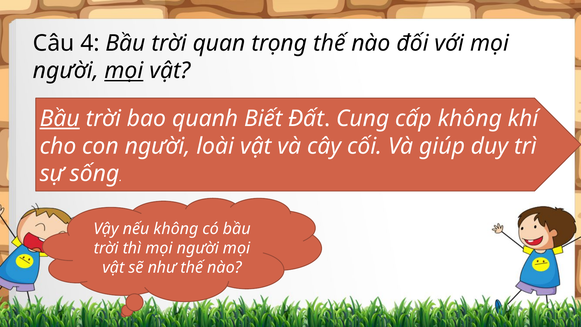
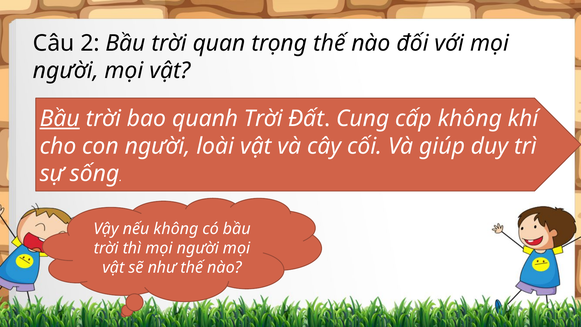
4: 4 -> 2
mọi at (124, 71) underline: present -> none
quanh Biết: Biết -> Trời
